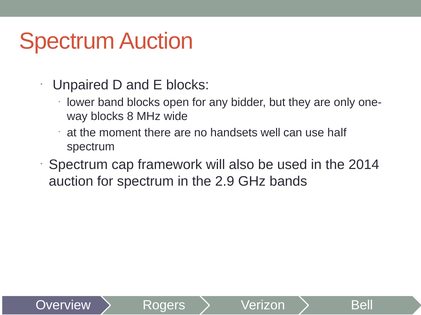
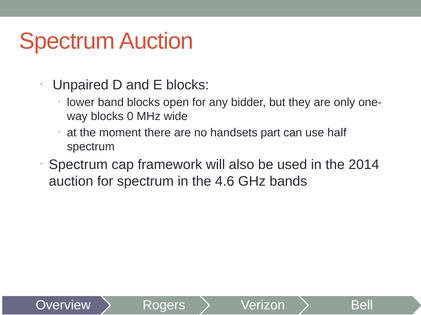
8: 8 -> 0
well: well -> part
2.9: 2.9 -> 4.6
